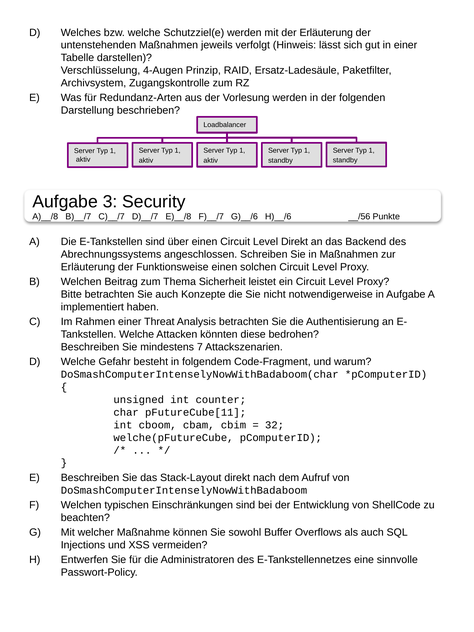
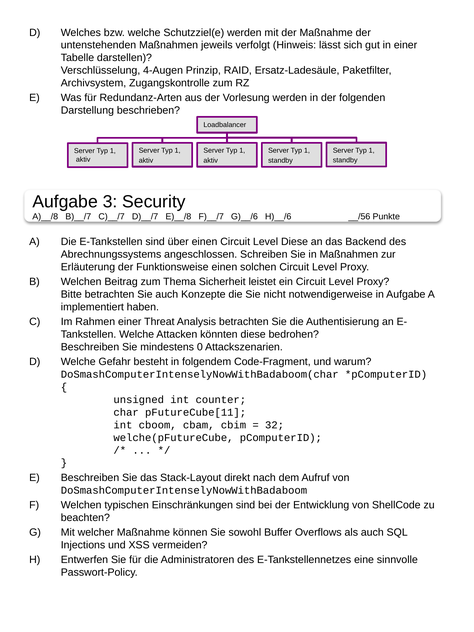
der Erläuterung: Erläuterung -> Maßnahme
Level Direkt: Direkt -> Diese
7: 7 -> 0
